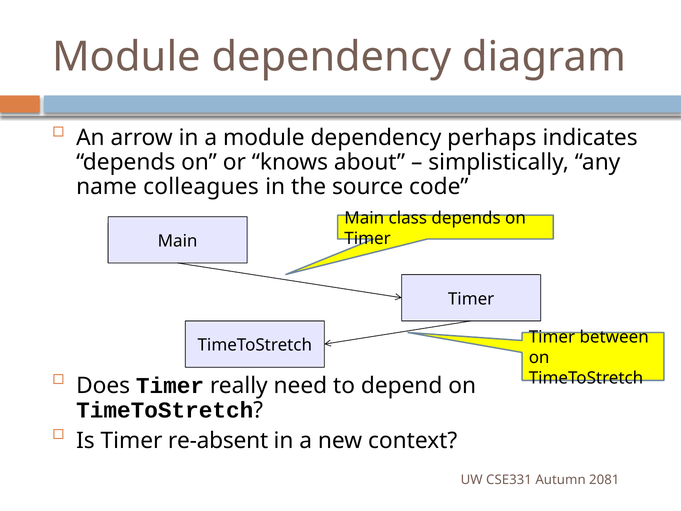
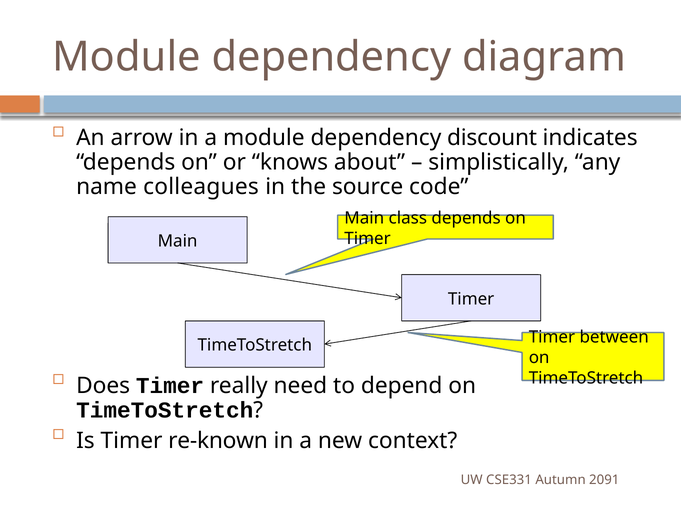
perhaps: perhaps -> discount
re-absent: re-absent -> re-known
2081: 2081 -> 2091
